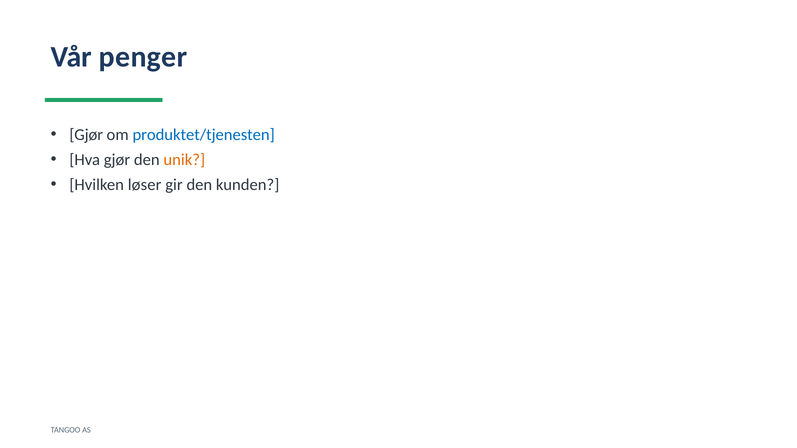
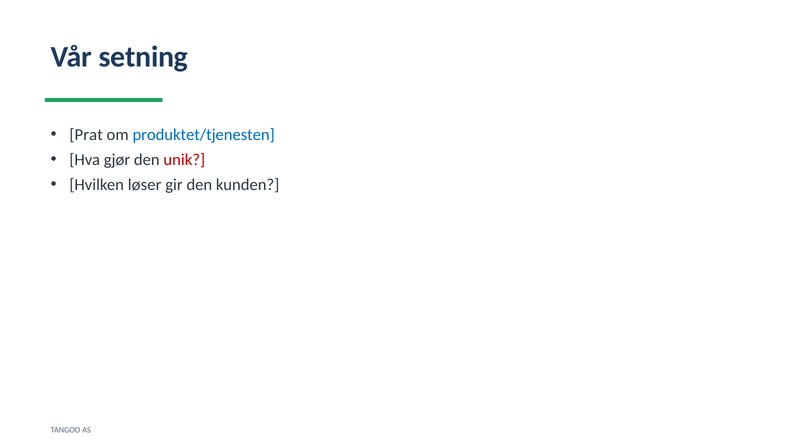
penger: penger -> setning
Gjør at (86, 135): Gjør -> Prat
unik colour: orange -> red
